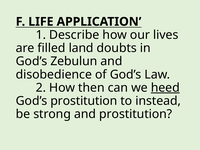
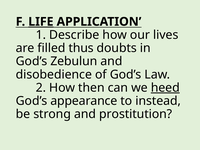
LIFE underline: none -> present
land: land -> thus
God’s prostitution: prostitution -> appearance
